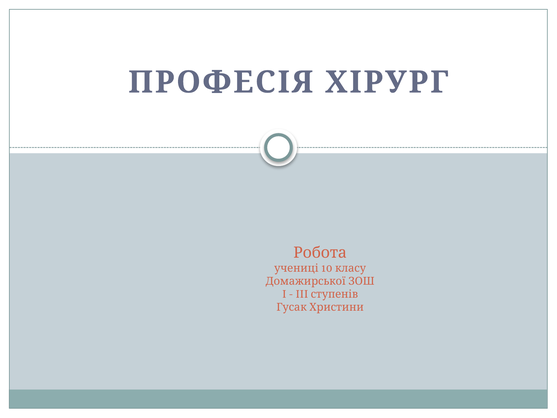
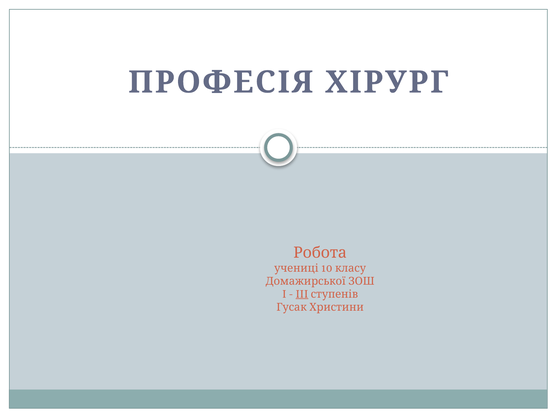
III underline: none -> present
